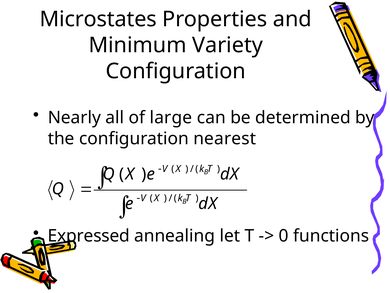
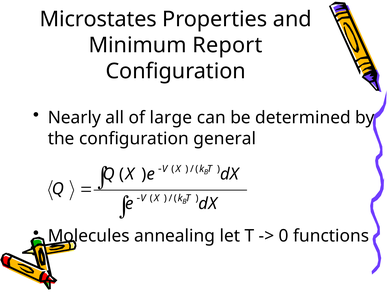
Variety: Variety -> Report
nearest: nearest -> general
Expressed: Expressed -> Molecules
